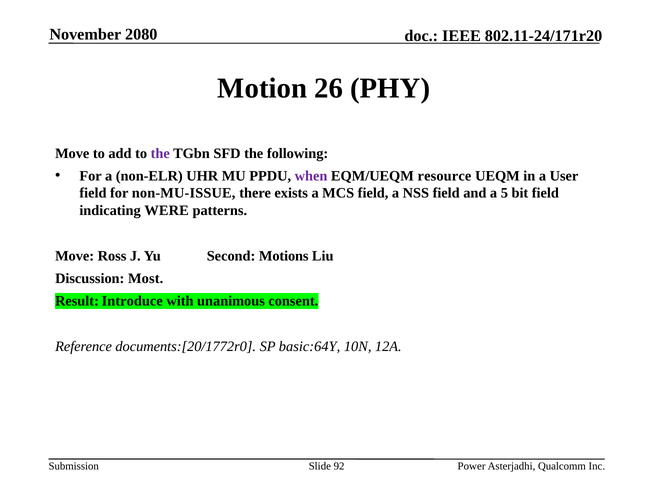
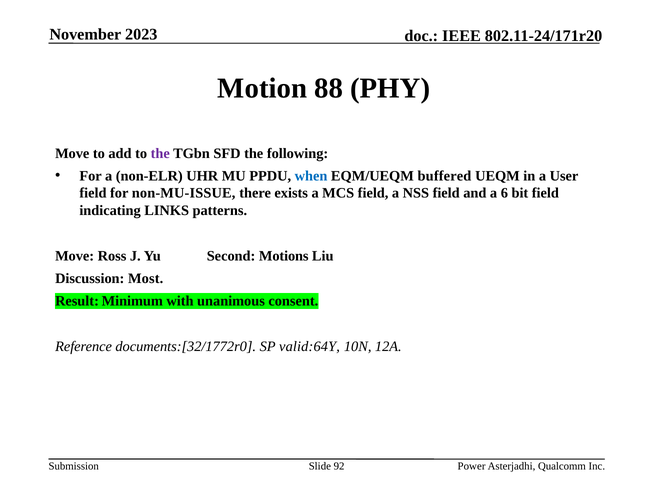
2080: 2080 -> 2023
26: 26 -> 88
when colour: purple -> blue
resource: resource -> buffered
5: 5 -> 6
WERE: WERE -> LINKS
Introduce: Introduce -> Minimum
documents:[20/1772r0: documents:[20/1772r0 -> documents:[32/1772r0
basic:64Y: basic:64Y -> valid:64Y
